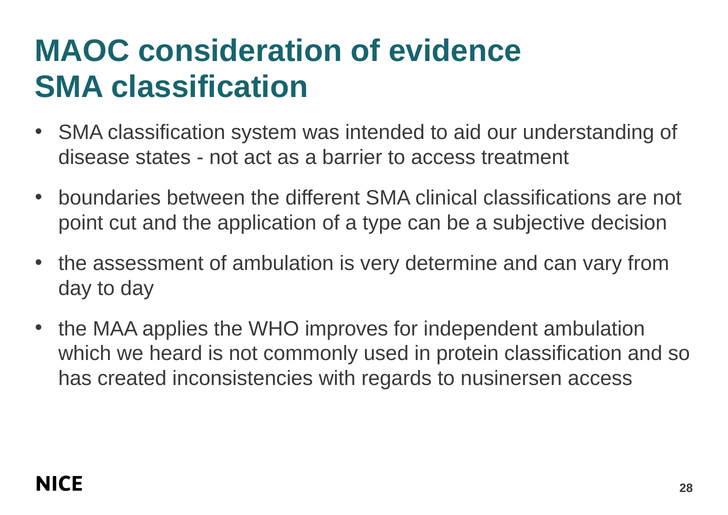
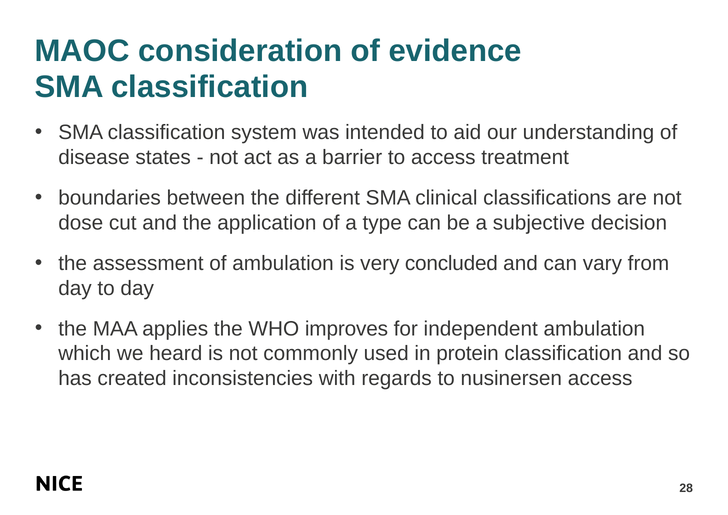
point: point -> dose
determine: determine -> concluded
